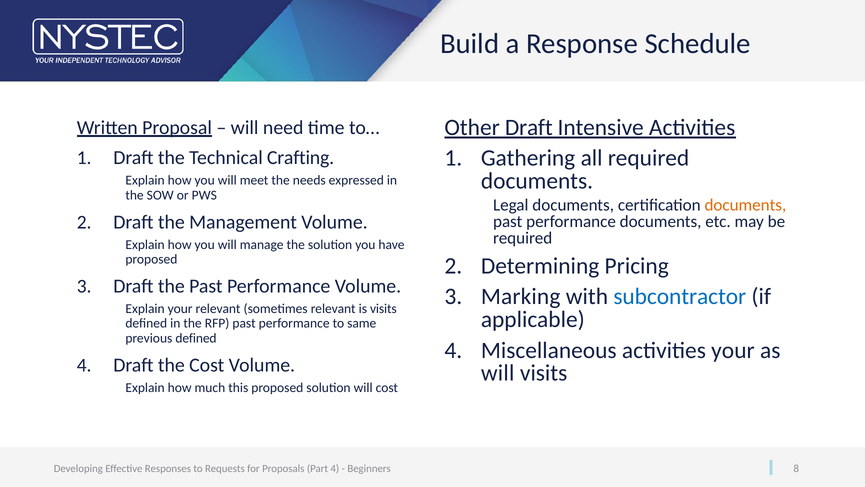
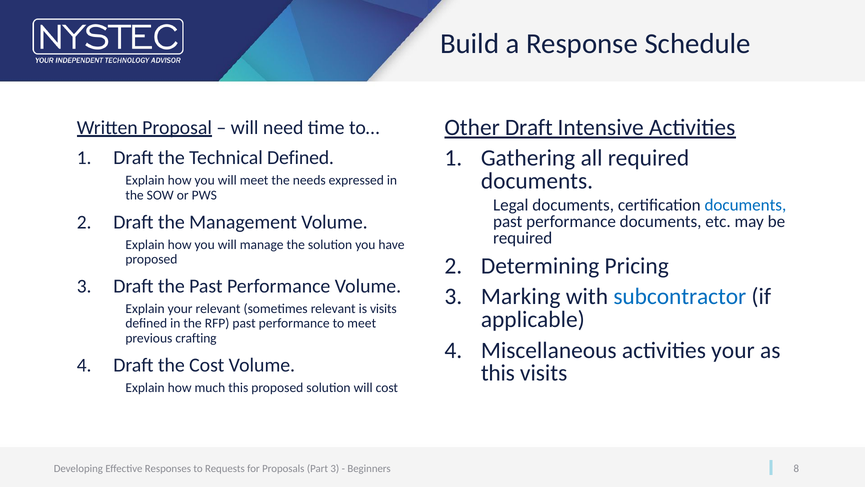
Technical Crafting: Crafting -> Defined
documents at (745, 205) colour: orange -> blue
to same: same -> meet
previous defined: defined -> crafting
will at (498, 373): will -> this
Part 4: 4 -> 3
